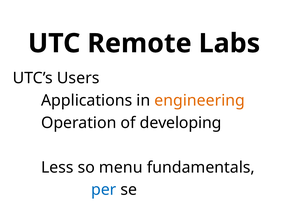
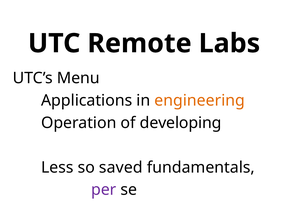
Users: Users -> Menu
menu: menu -> saved
per colour: blue -> purple
